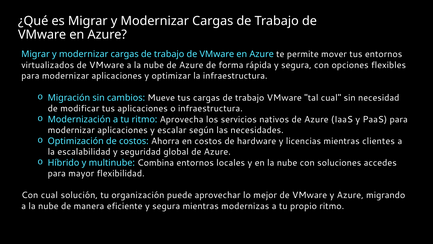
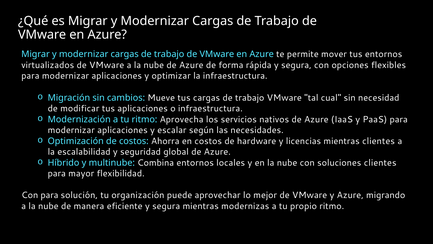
soluciones accedes: accedes -> clientes
Con cual: cual -> para
